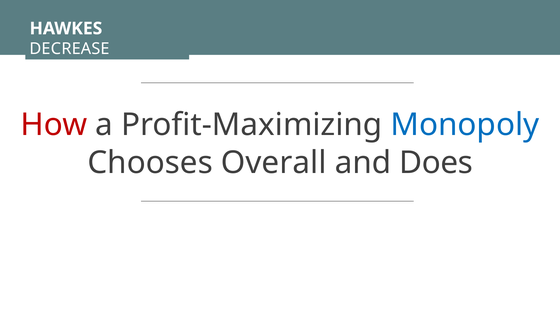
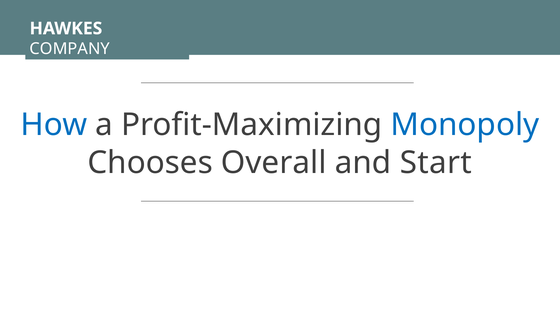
DECREASE: DECREASE -> COMPANY
How colour: red -> blue
Does: Does -> Start
